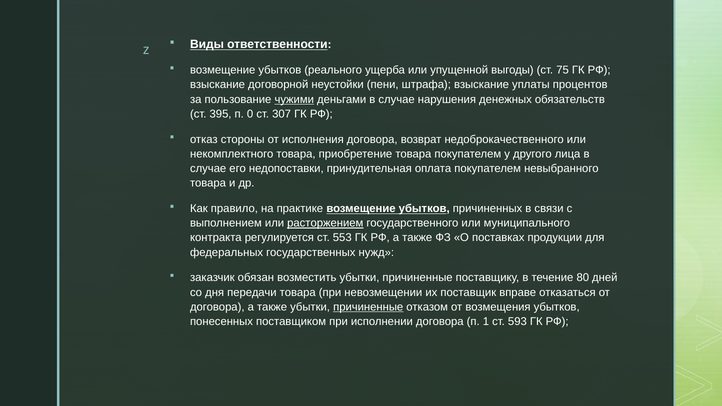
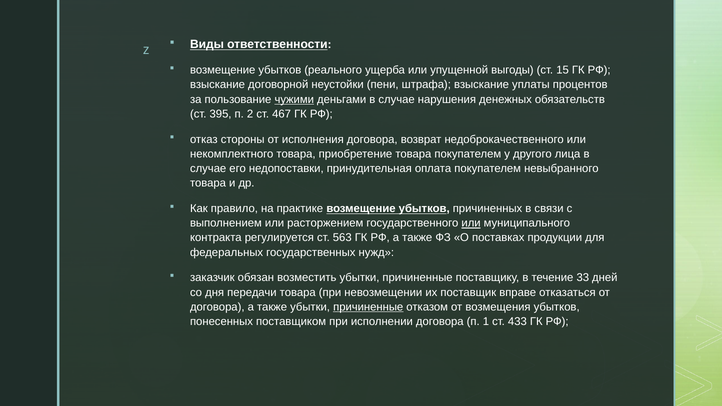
75: 75 -> 15
0: 0 -> 2
307: 307 -> 467
расторжением underline: present -> none
или at (471, 223) underline: none -> present
553: 553 -> 563
80: 80 -> 33
593: 593 -> 433
